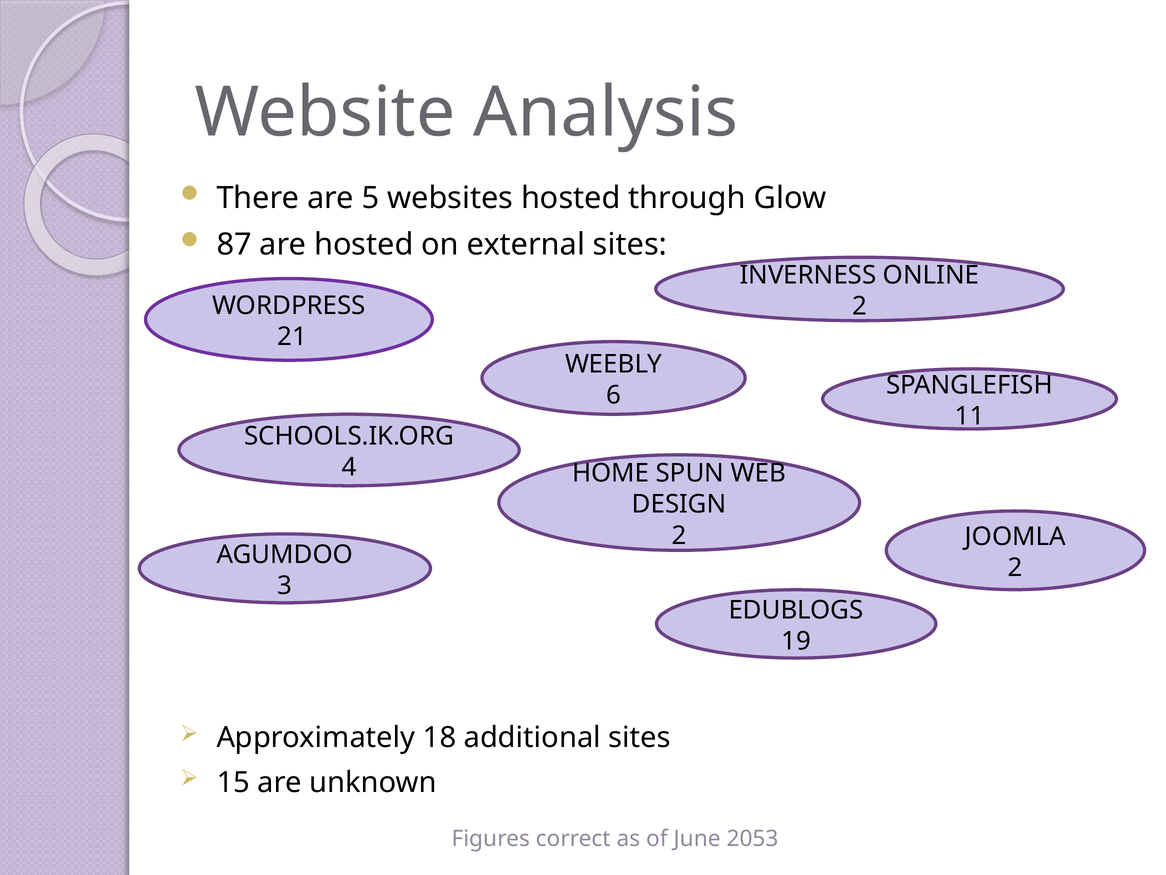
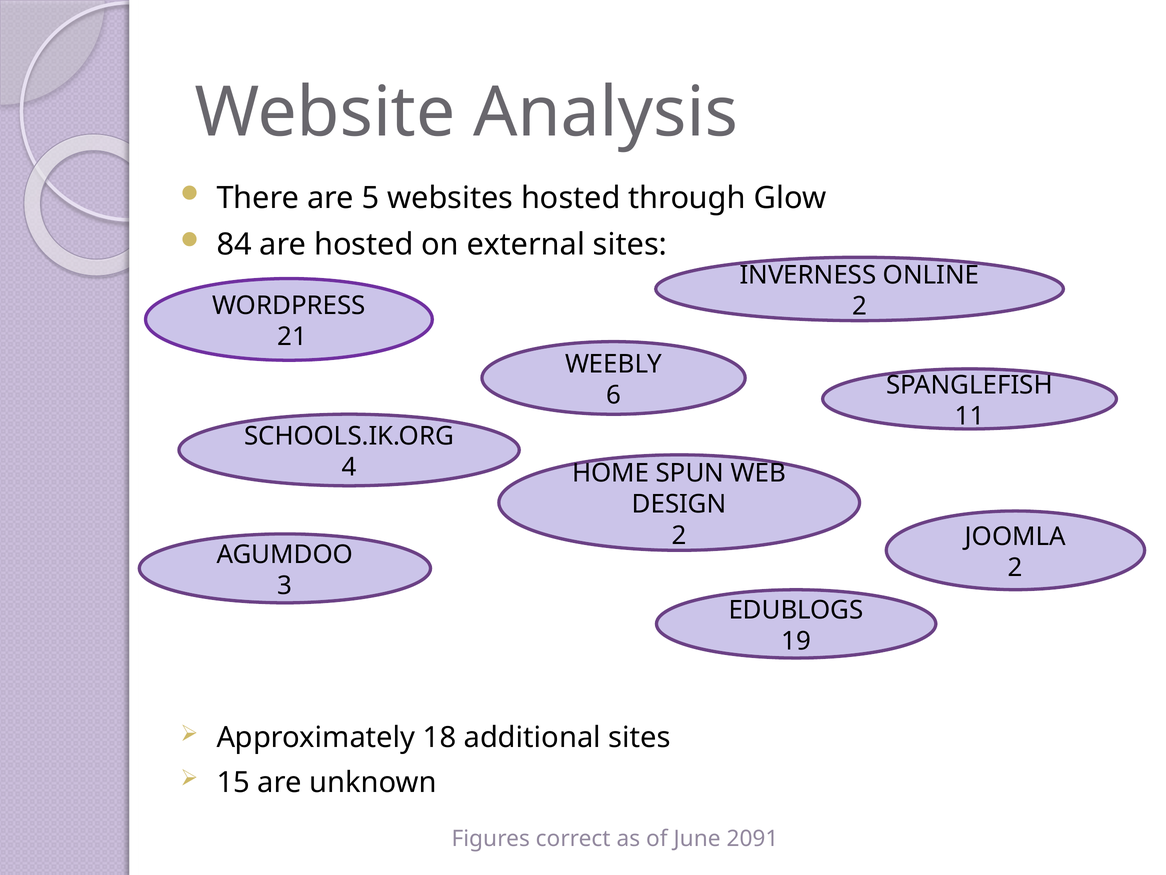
87: 87 -> 84
2053: 2053 -> 2091
